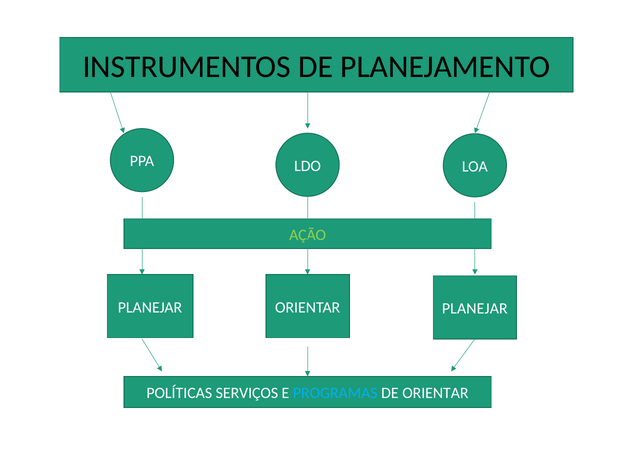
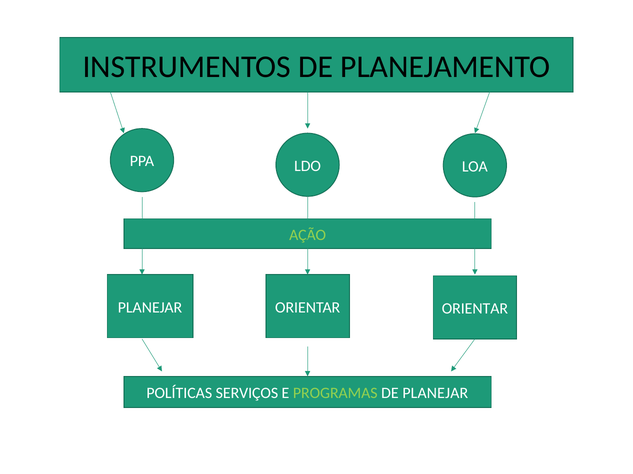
ORIENTAR PLANEJAR: PLANEJAR -> ORIENTAR
PROGRAMAS colour: light blue -> light green
DE ORIENTAR: ORIENTAR -> PLANEJAR
